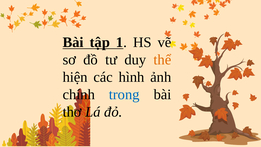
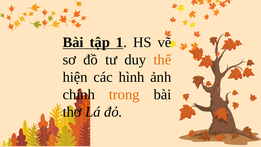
trong colour: blue -> orange
